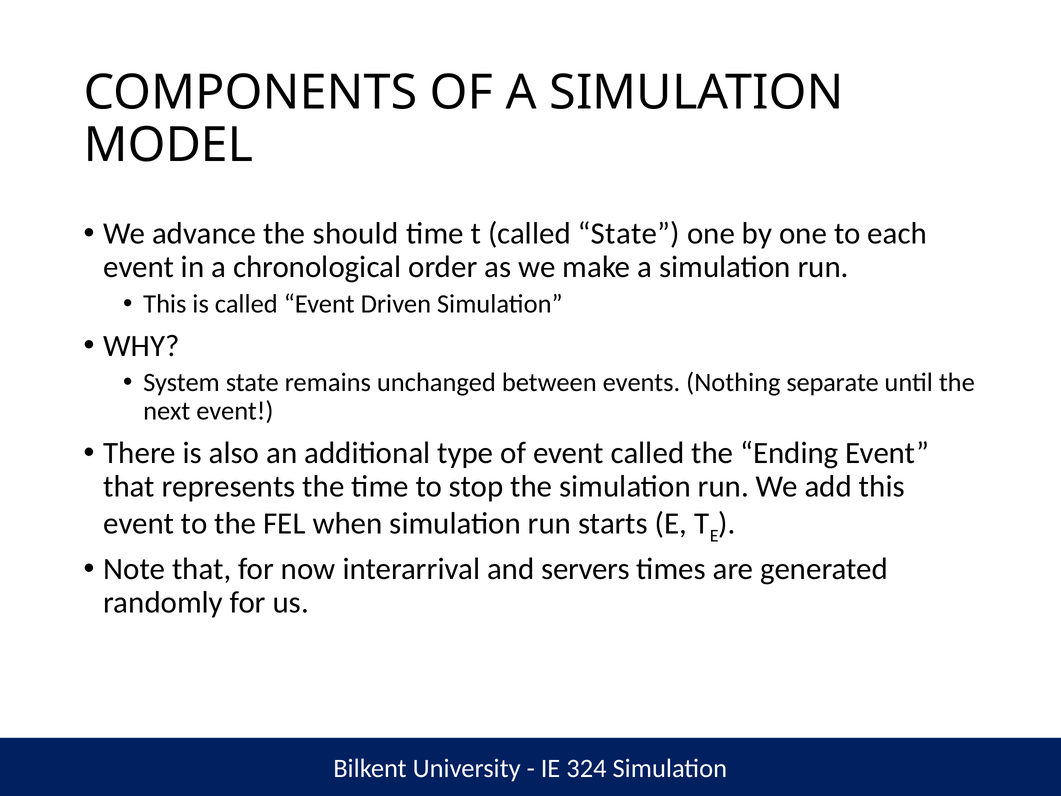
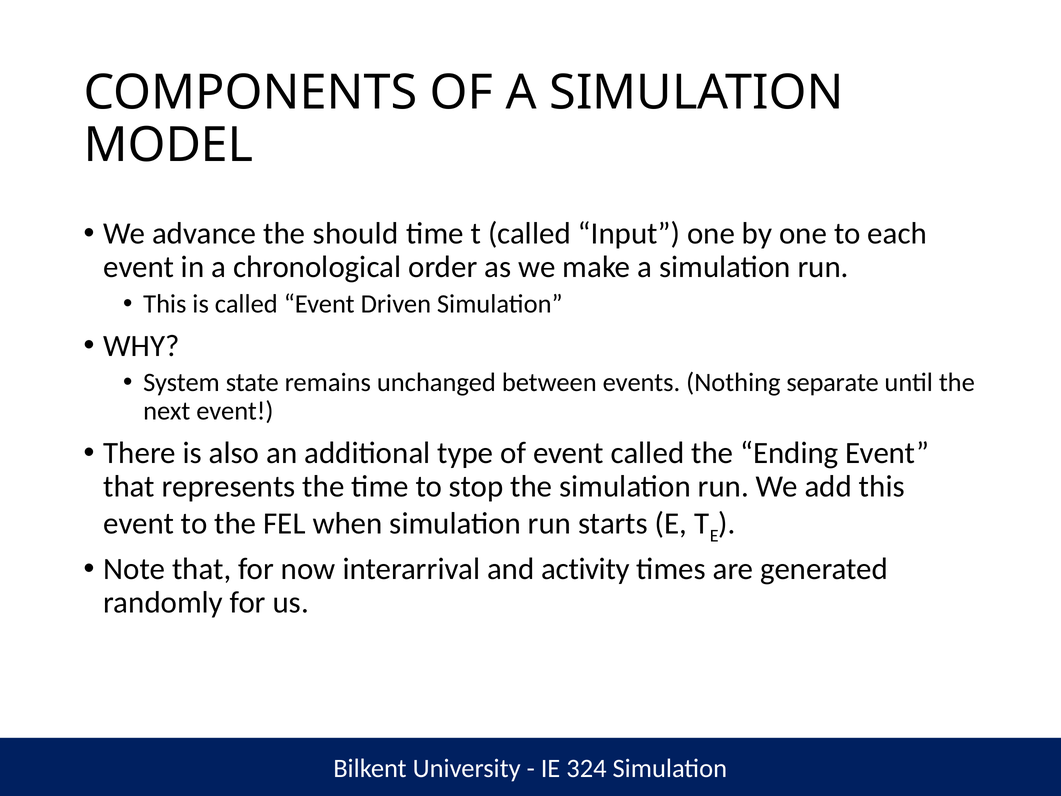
called State: State -> Input
servers: servers -> activity
